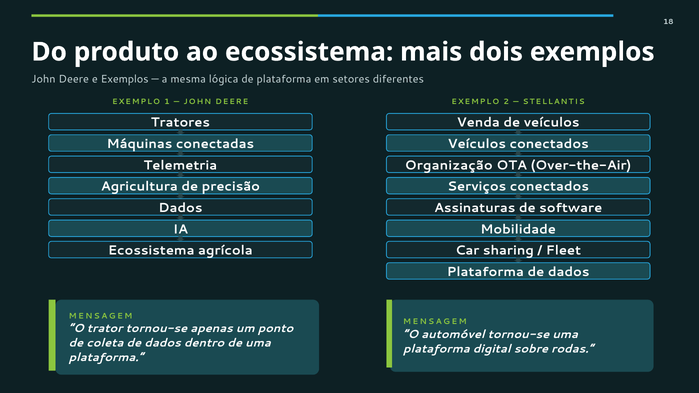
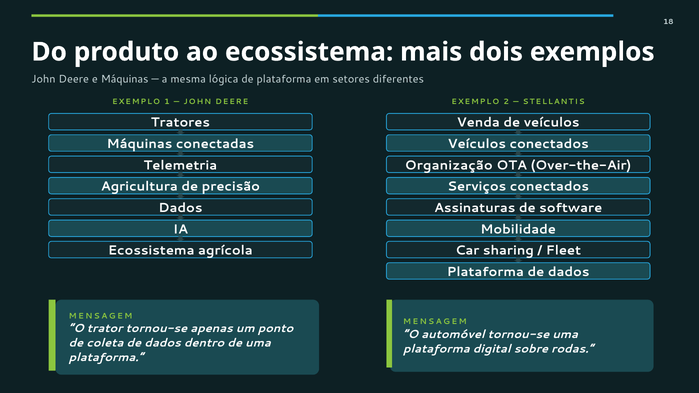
e Exemplos: Exemplos -> Máquinas
